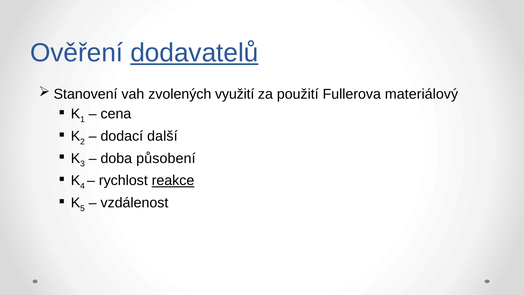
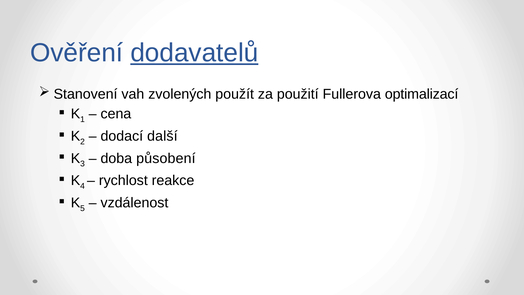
využití: využití -> použít
materiálový: materiálový -> optimalizací
reakce underline: present -> none
